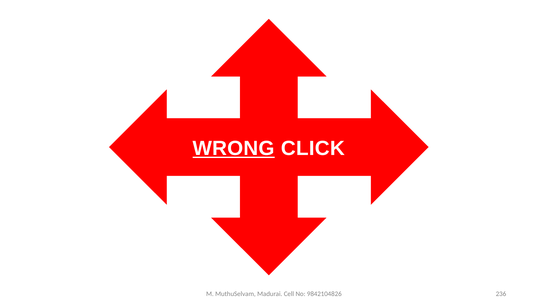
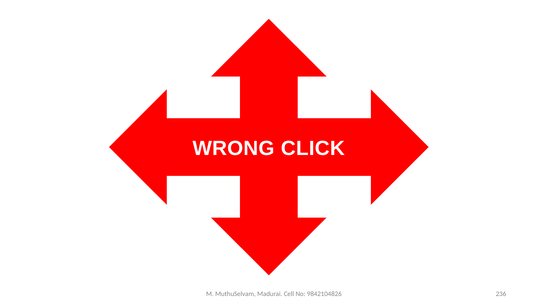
WRONG underline: present -> none
